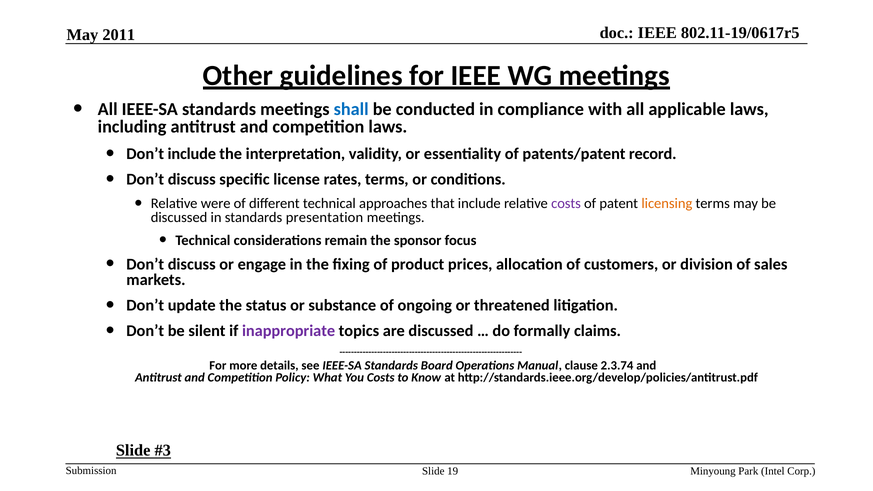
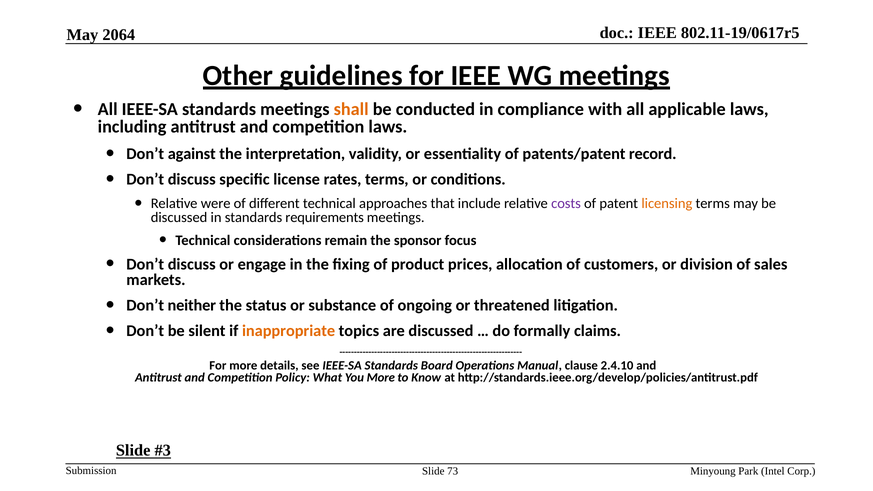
2011: 2011 -> 2064
shall colour: blue -> orange
Don’t include: include -> against
presentation: presentation -> requirements
update: update -> neither
inappropriate colour: purple -> orange
2.3.74: 2.3.74 -> 2.4.10
You Costs: Costs -> More
19: 19 -> 73
